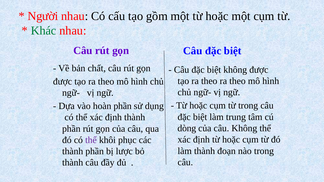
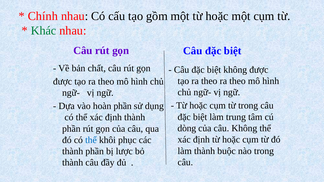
Người: Người -> Chính
thể at (91, 140) colour: purple -> blue
đoạn: đoạn -> buộc
